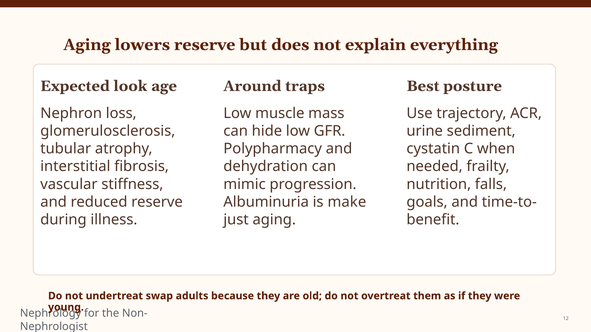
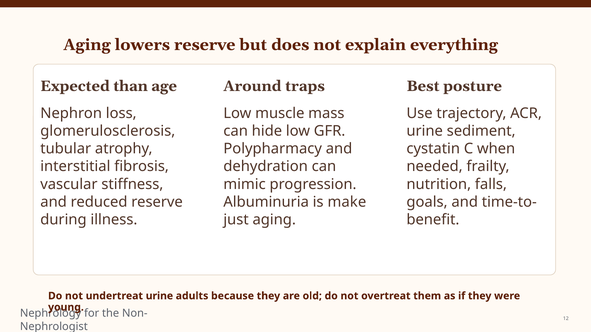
look: look -> than
undertreat swap: swap -> urine
